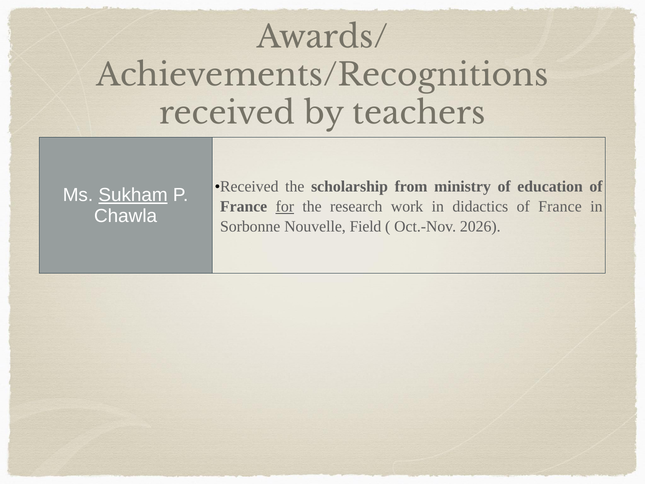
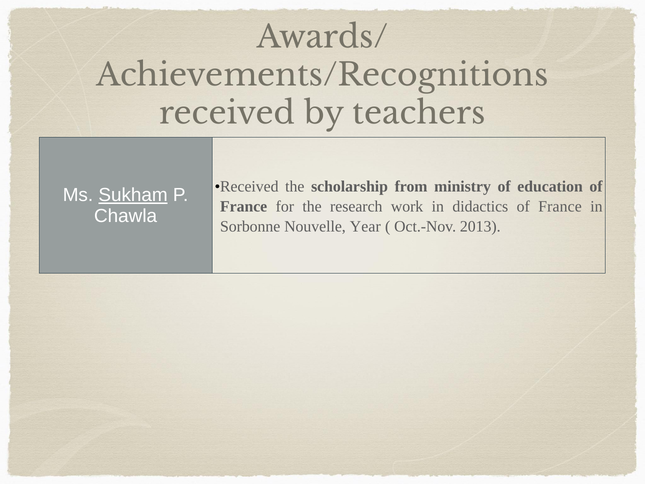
for underline: present -> none
Field: Field -> Year
2026: 2026 -> 2013
